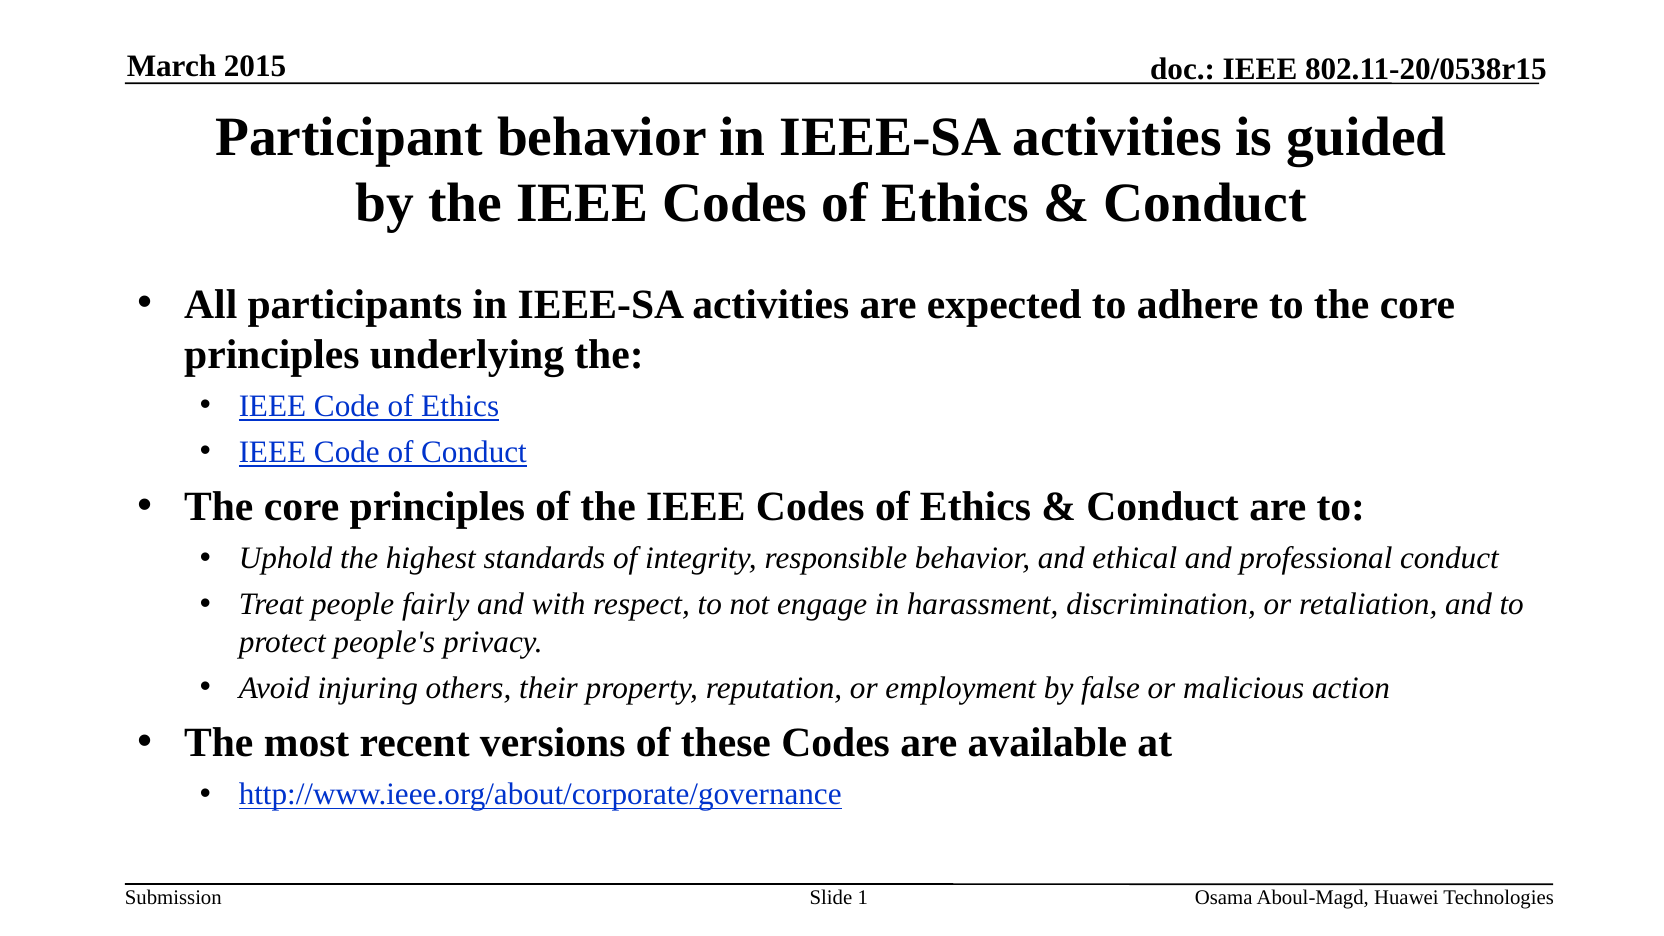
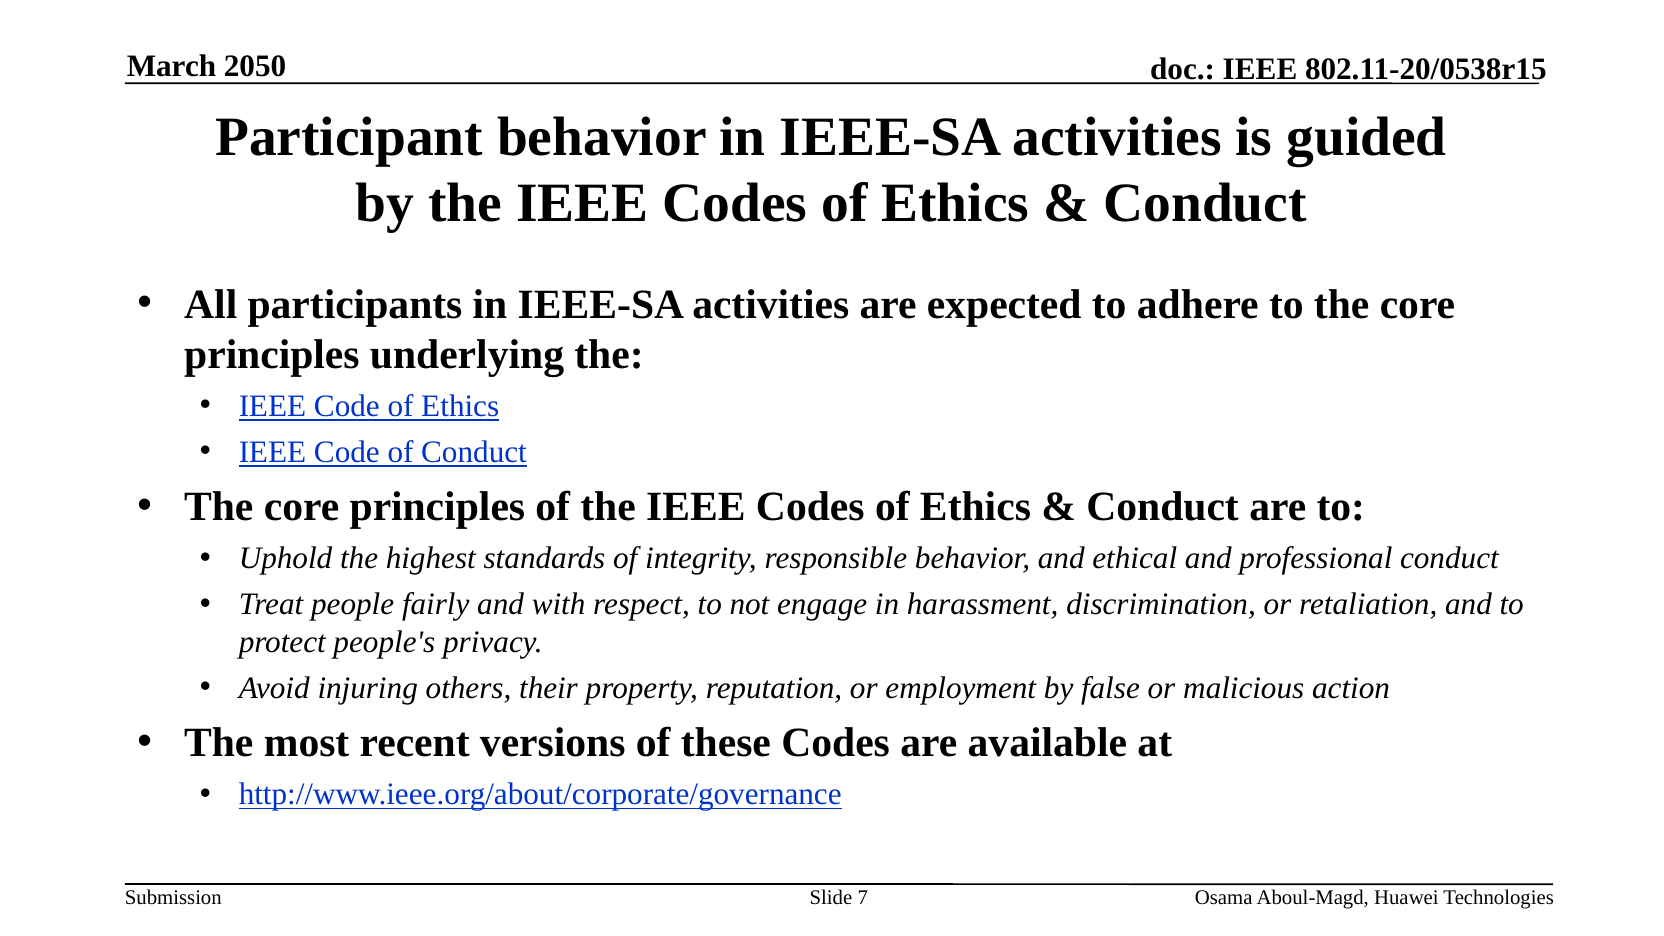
2015: 2015 -> 2050
1: 1 -> 7
